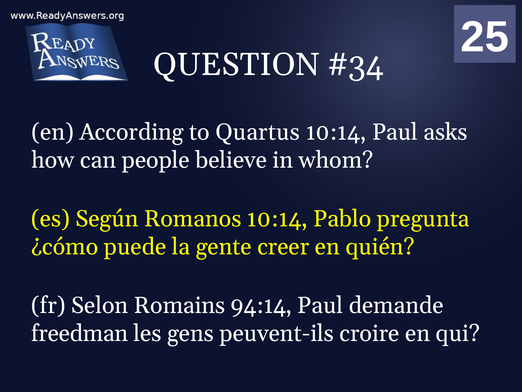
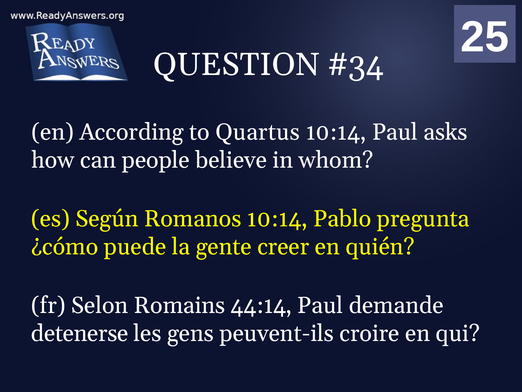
94:14: 94:14 -> 44:14
freedman: freedman -> detenerse
